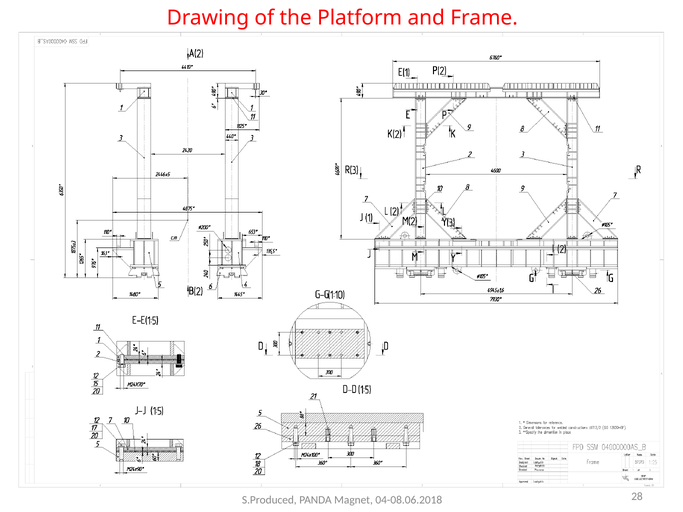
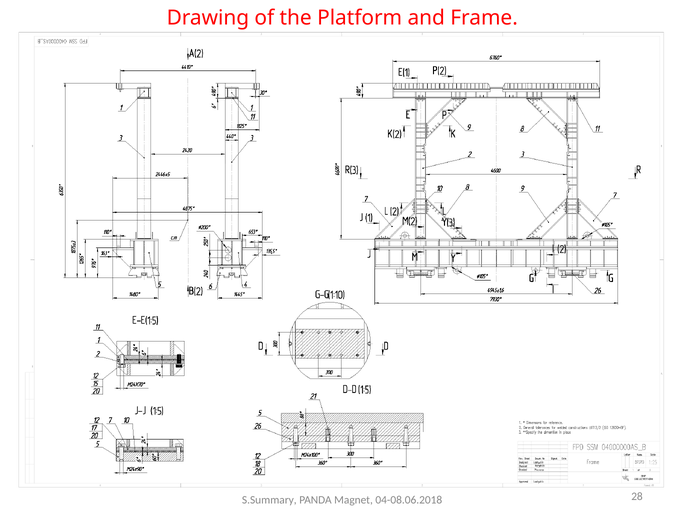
S.Produced: S.Produced -> S.Summary
